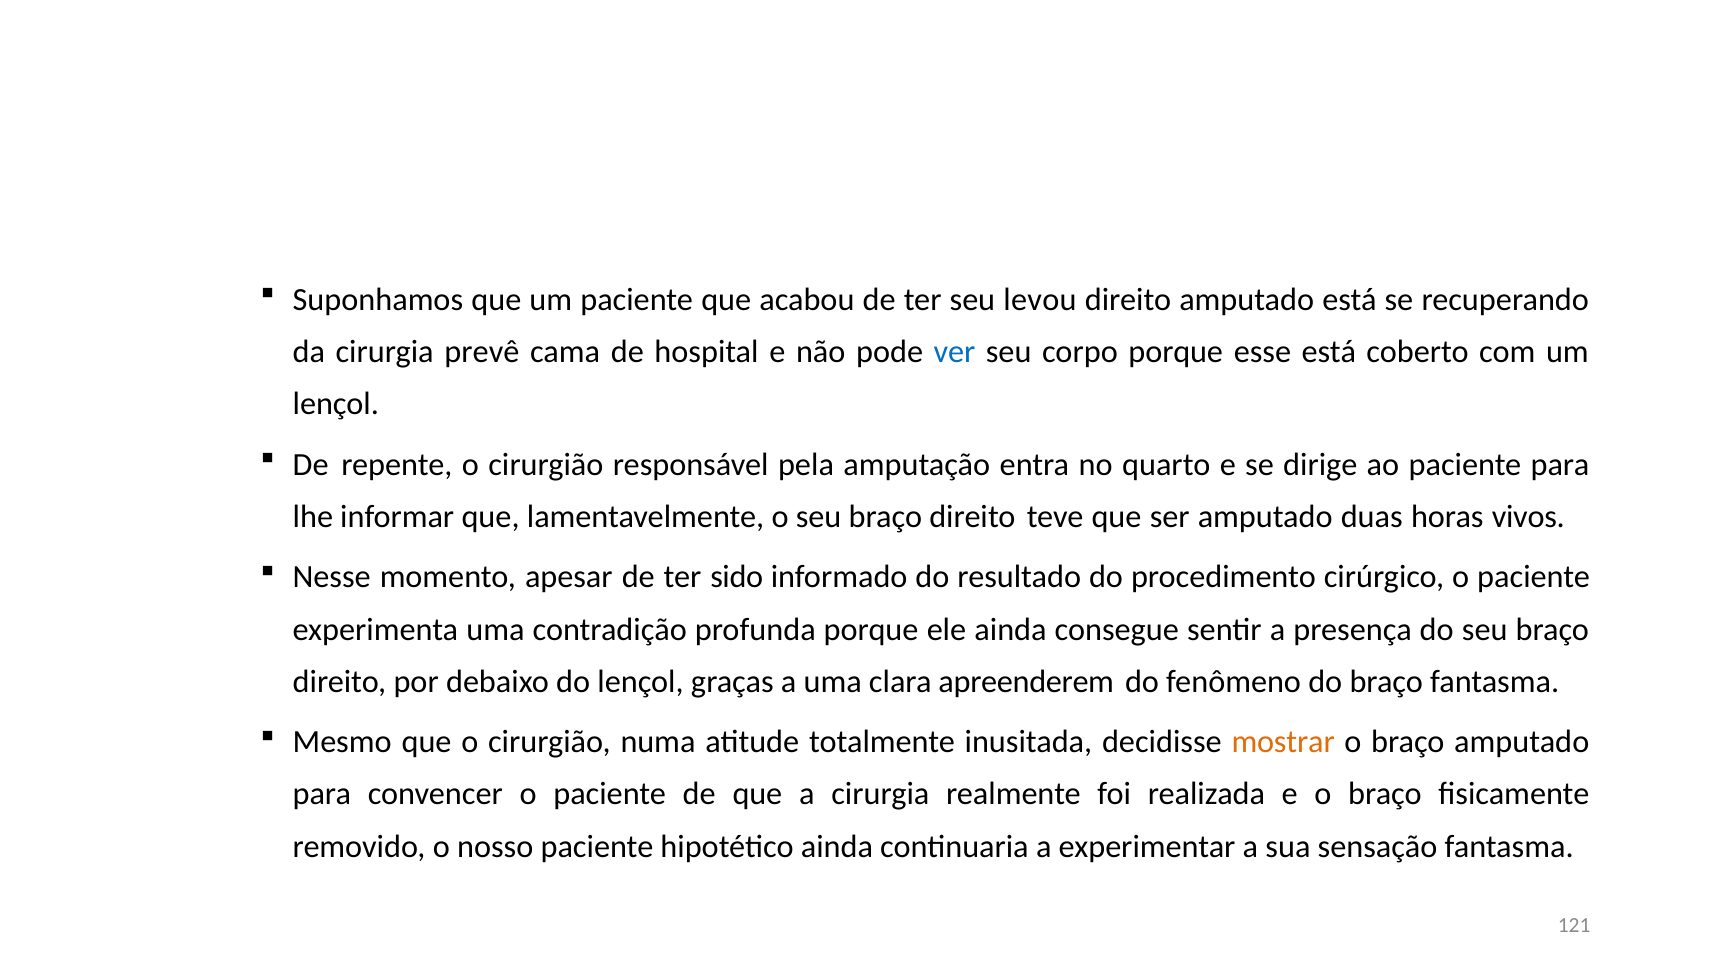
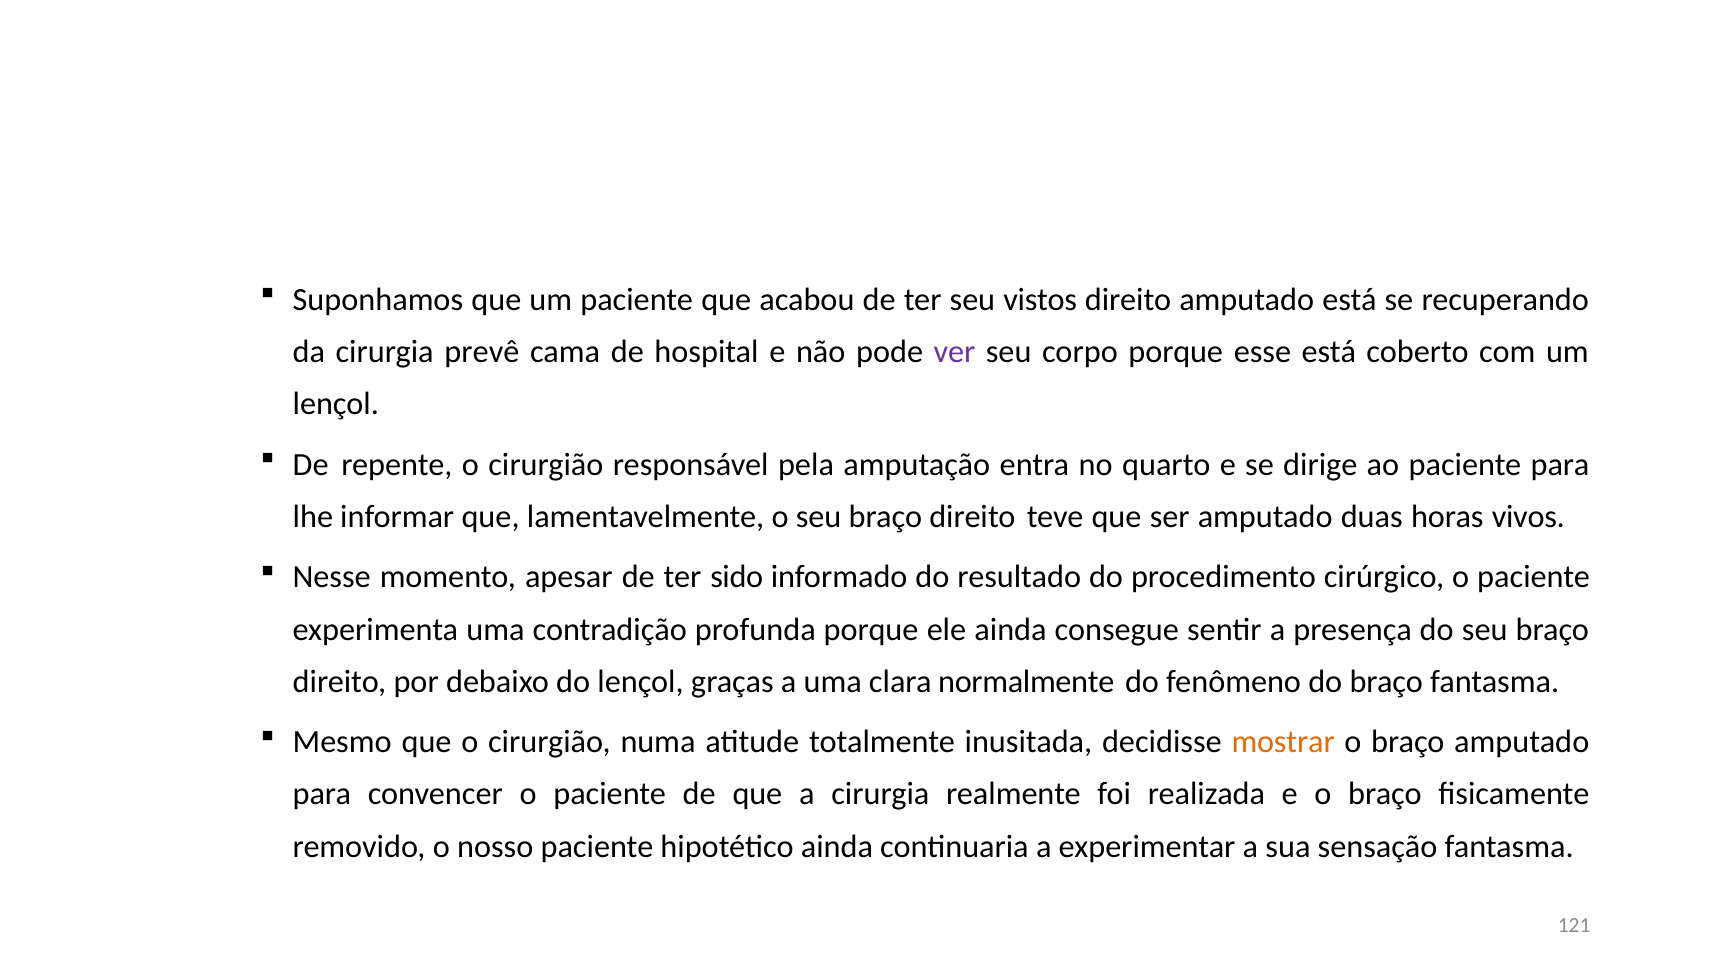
levou: levou -> vistos
ver colour: blue -> purple
apreenderem: apreenderem -> normalmente
